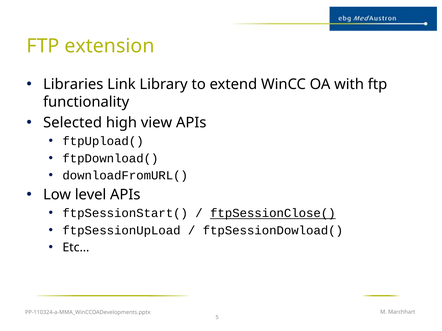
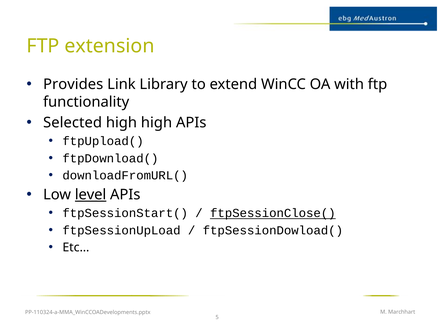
Libraries: Libraries -> Provides
high view: view -> high
level underline: none -> present
